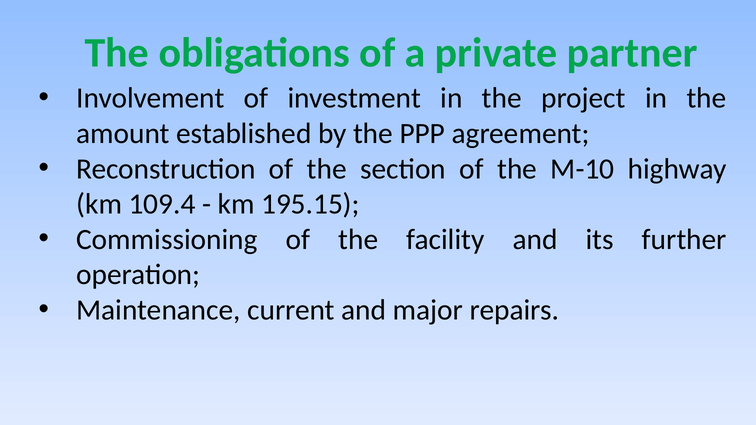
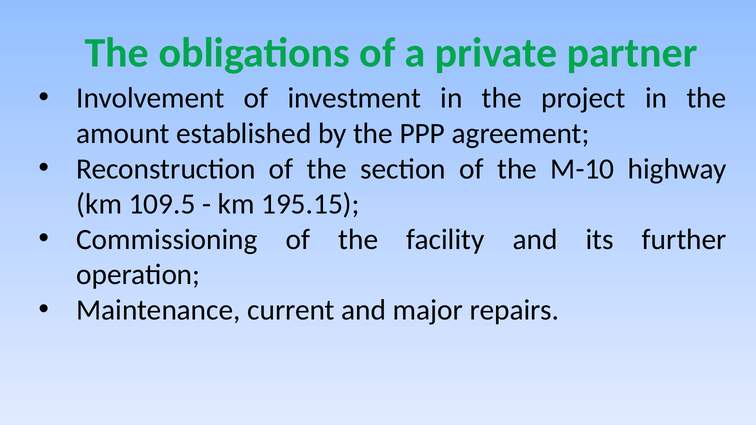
109.4: 109.4 -> 109.5
